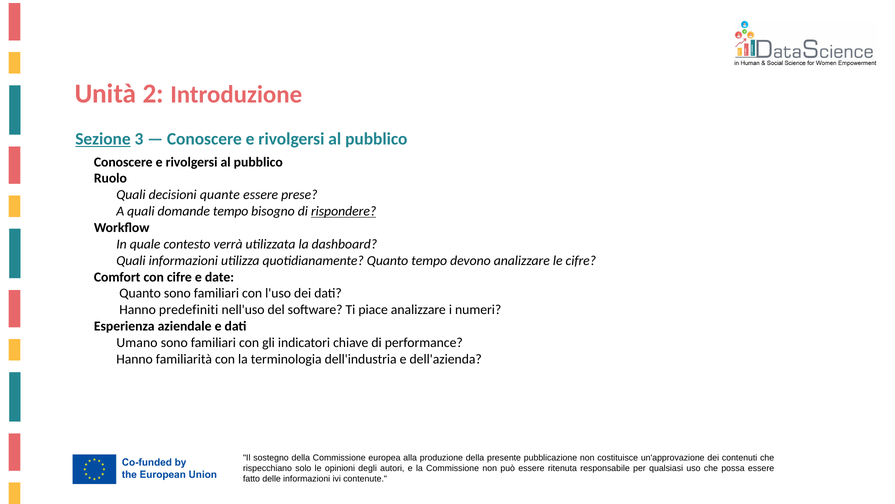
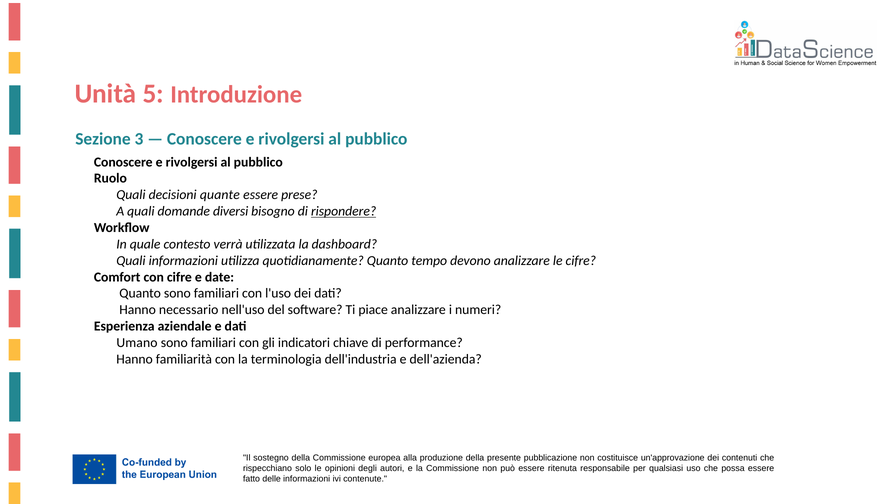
2: 2 -> 5
Sezione underline: present -> none
domande tempo: tempo -> diversi
predefiniti: predefiniti -> necessario
